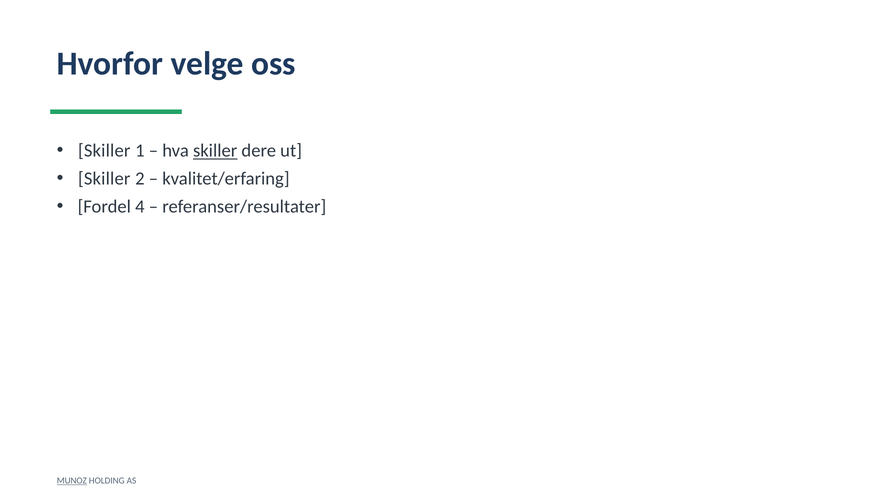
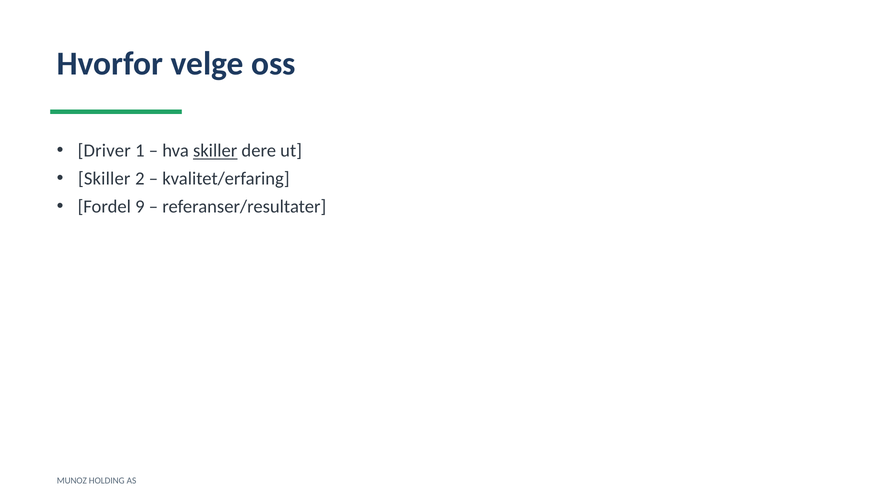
Skiller at (104, 151): Skiller -> Driver
4: 4 -> 9
MUNOZ underline: present -> none
